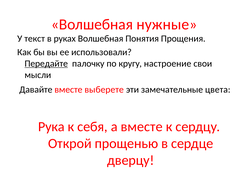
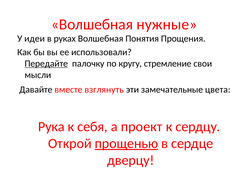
текст: текст -> идеи
настроение: настроение -> стремление
выберете: выберете -> взглянуть
а вместе: вместе -> проект
прощенью underline: none -> present
